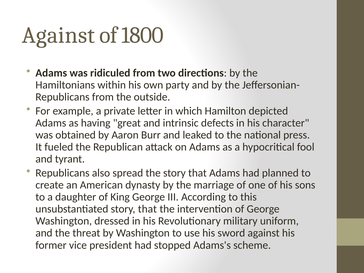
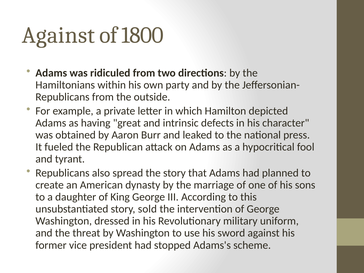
unsubstantiated story that: that -> sold
